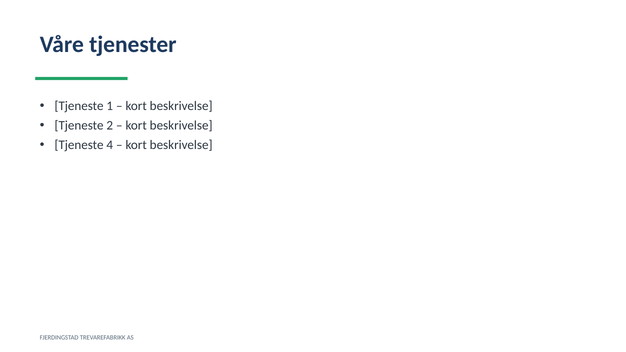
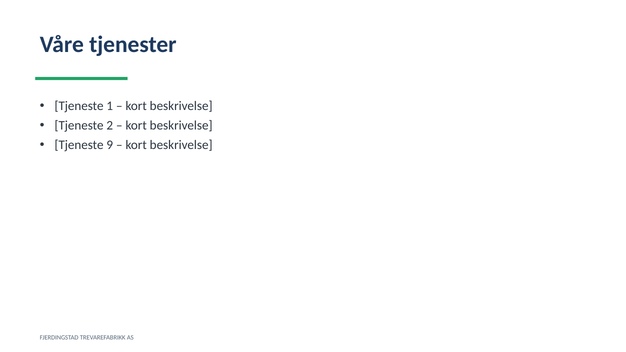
4: 4 -> 9
